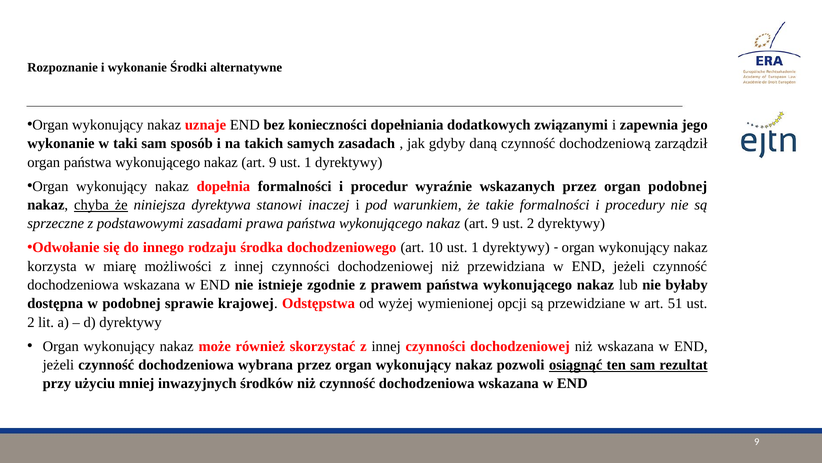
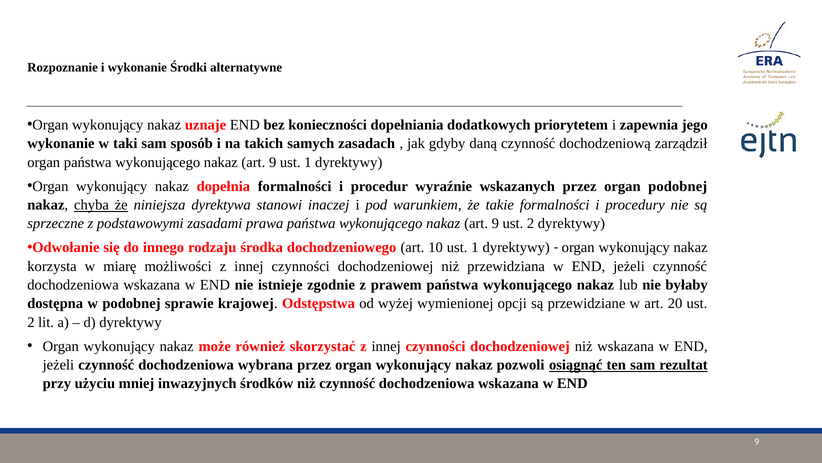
związanymi: związanymi -> priorytetem
51: 51 -> 20
